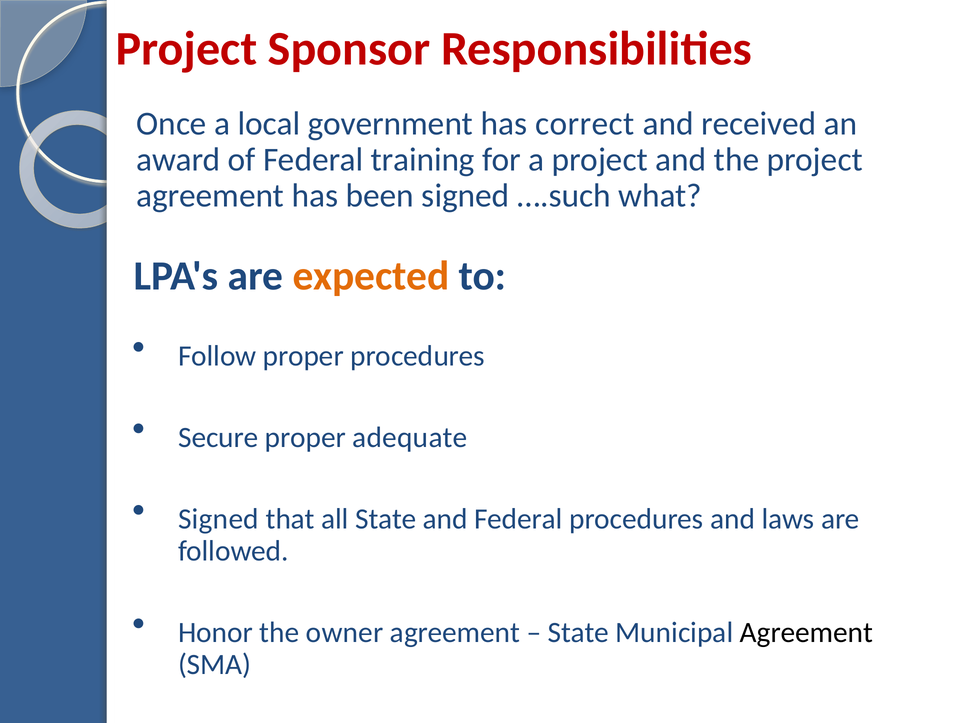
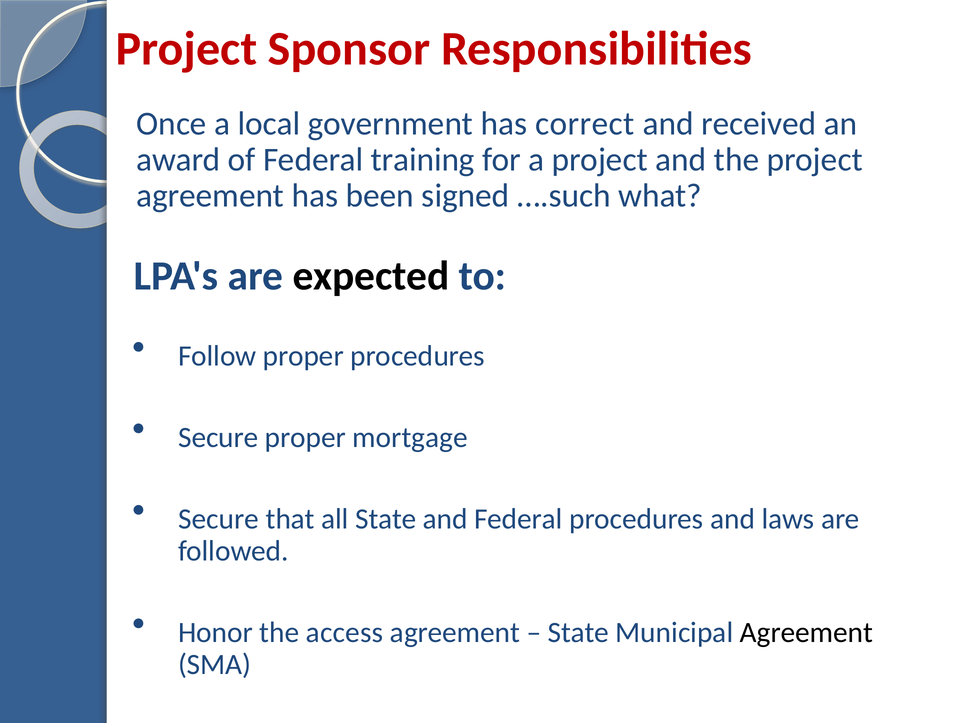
expected colour: orange -> black
adequate: adequate -> mortgage
Signed at (218, 519): Signed -> Secure
owner: owner -> access
